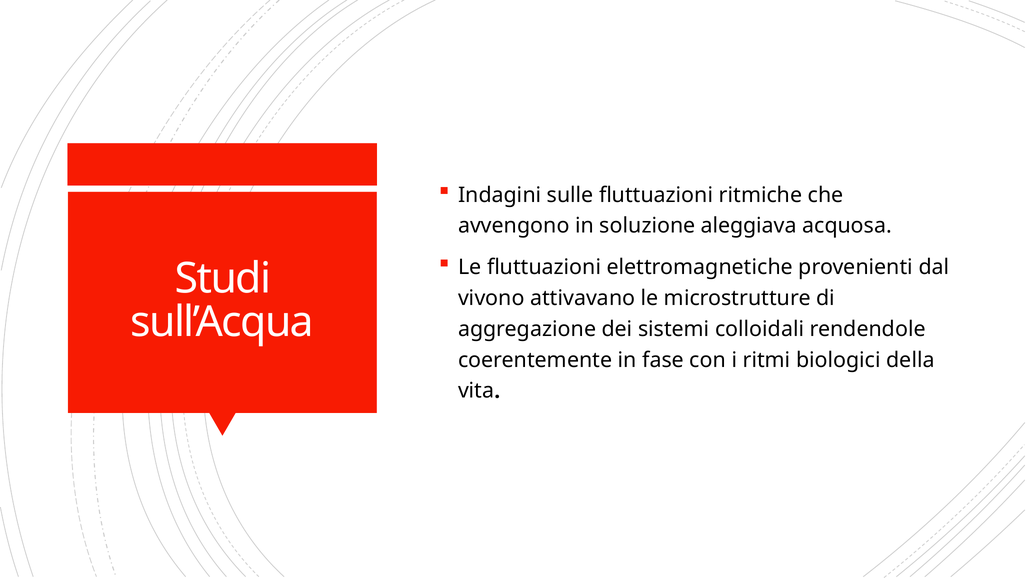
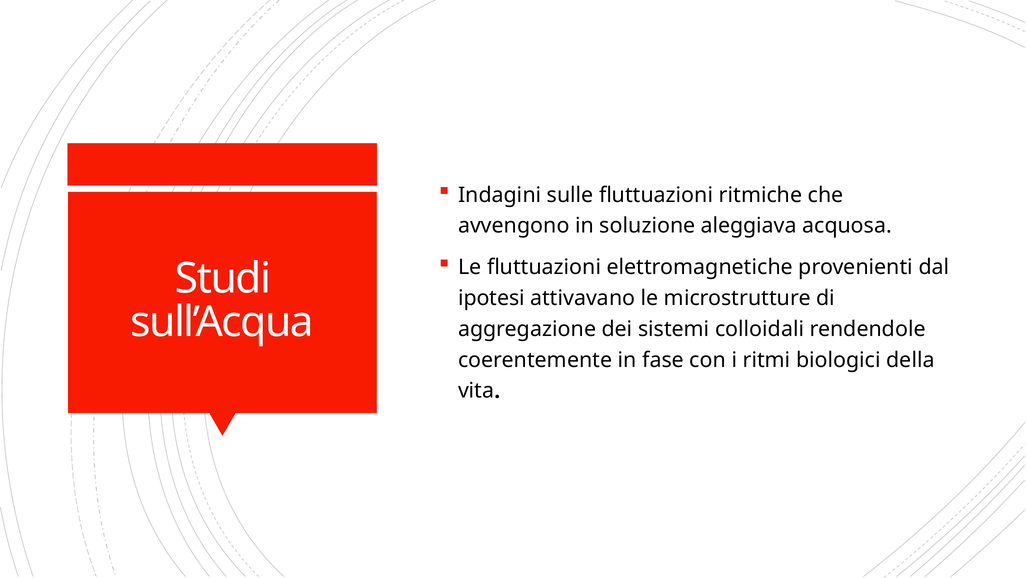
vivono: vivono -> ipotesi
